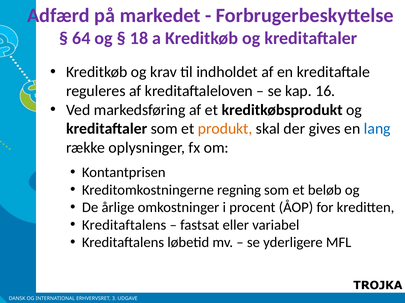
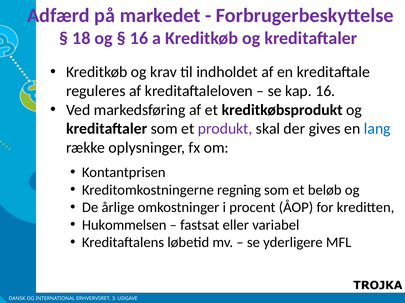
64: 64 -> 18
18 at (139, 38): 18 -> 16
produkt colour: orange -> purple
Kreditaftalens at (124, 225): Kreditaftalens -> Hukommelsen
